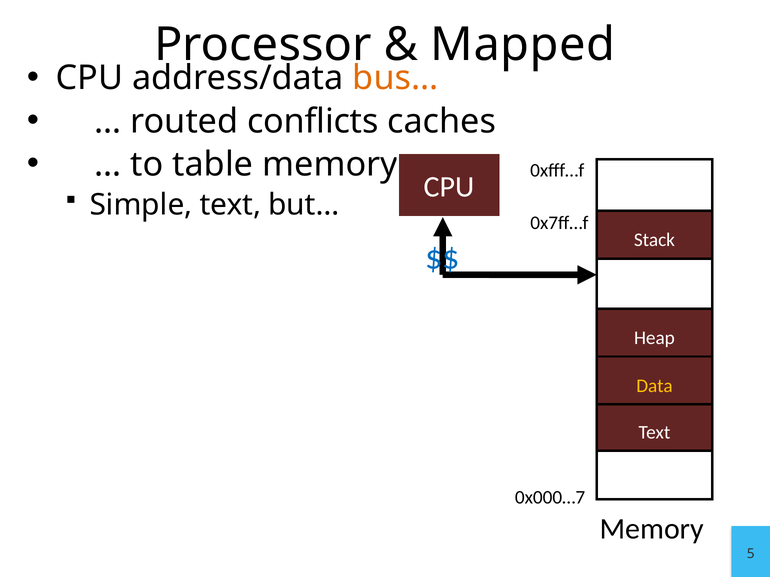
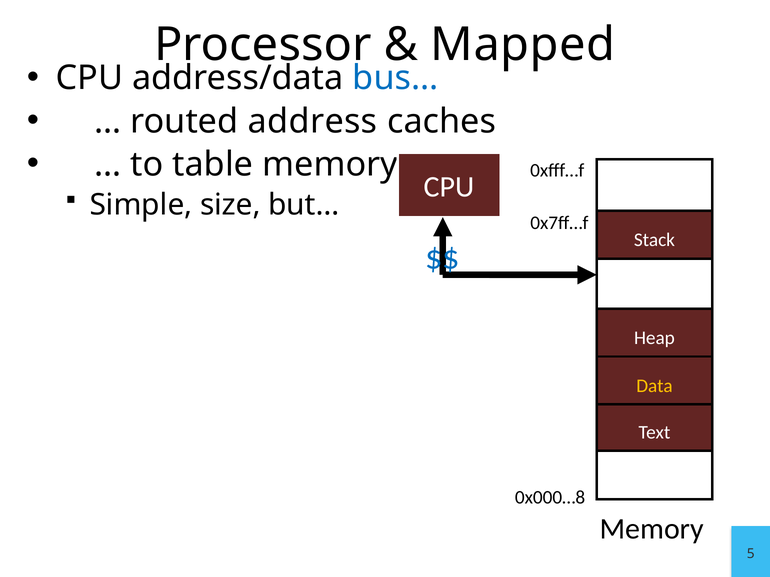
bus colour: orange -> blue
conflicts: conflicts -> address
Simple text: text -> size
0x000…7: 0x000…7 -> 0x000…8
